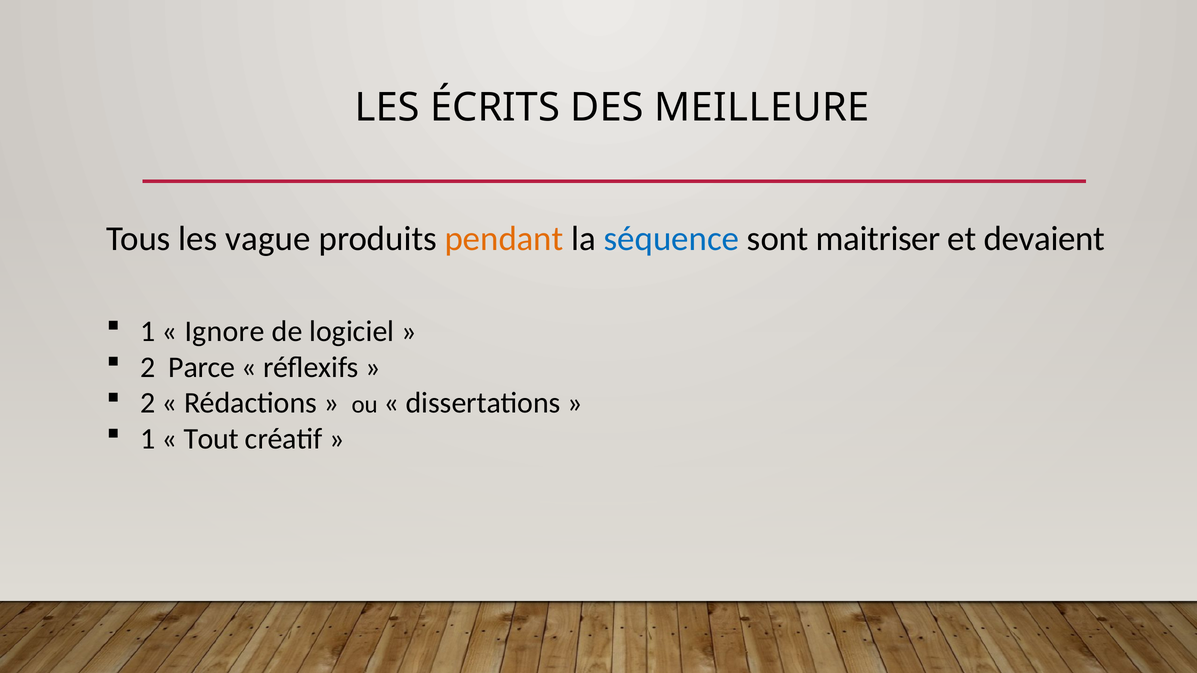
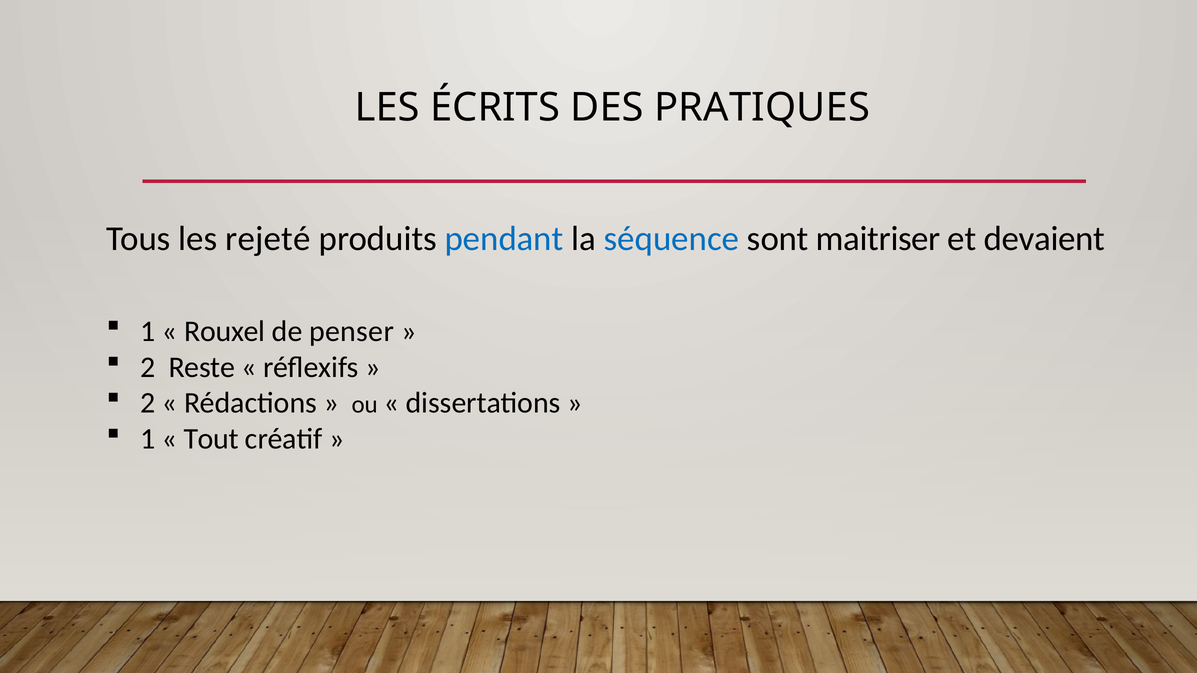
MEILLEURE: MEILLEURE -> PRATIQUES
vague: vague -> rejeté
pendant colour: orange -> blue
Ignore: Ignore -> Rouxel
logiciel: logiciel -> penser
Parce: Parce -> Reste
